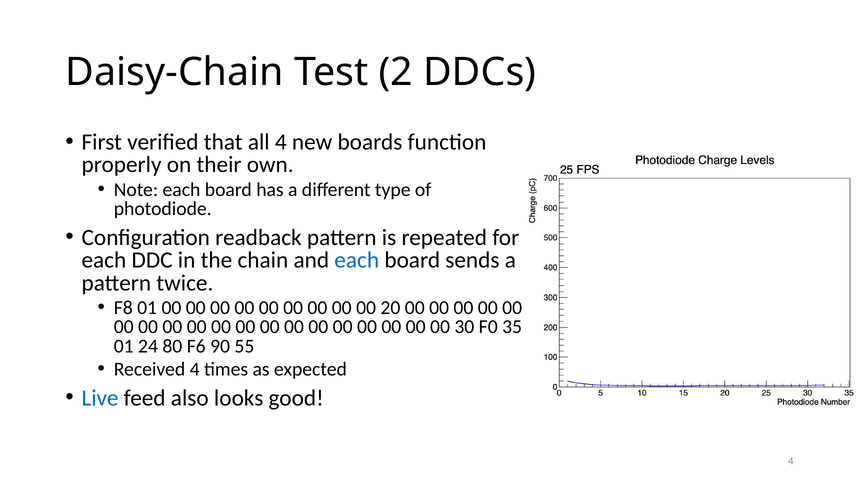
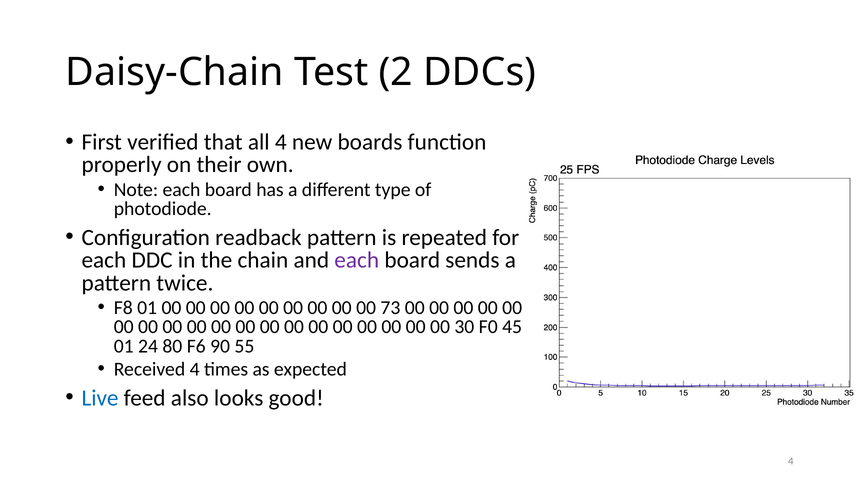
each at (357, 260) colour: blue -> purple
20: 20 -> 73
35: 35 -> 45
